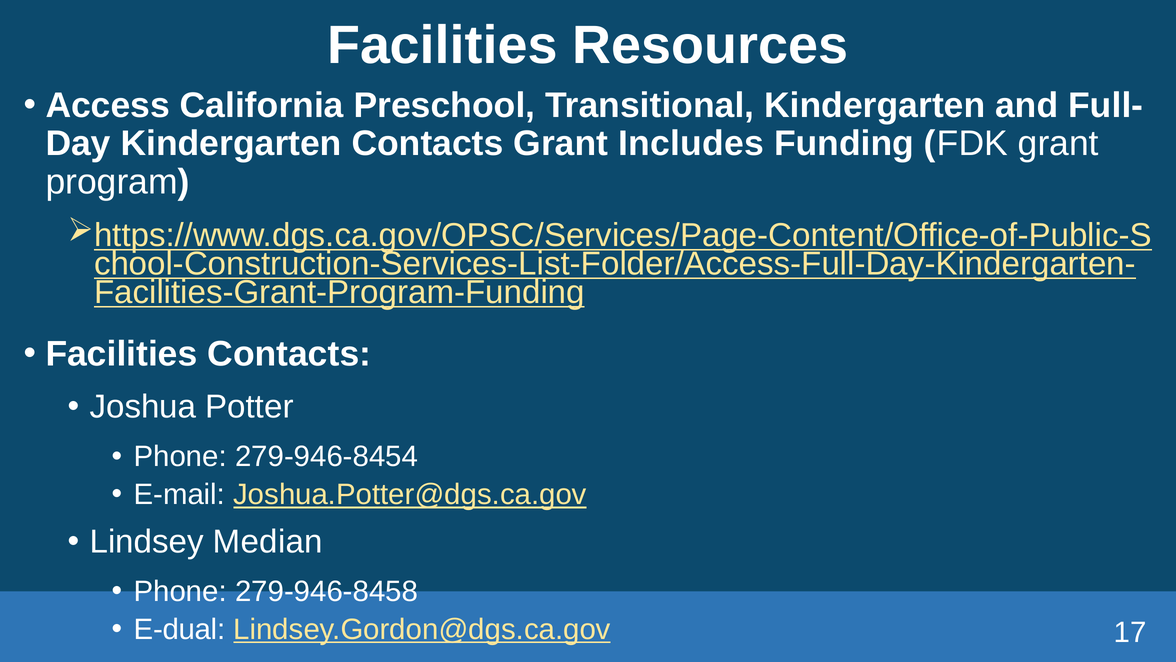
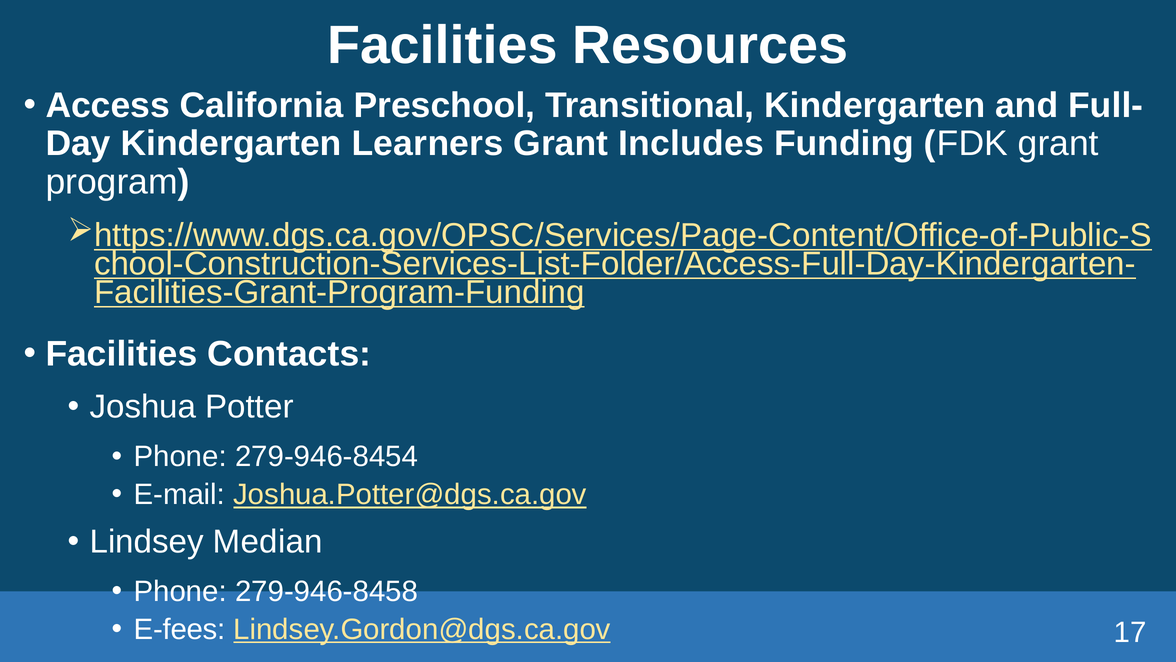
Kindergarten Contacts: Contacts -> Learners
E-dual: E-dual -> E-fees
